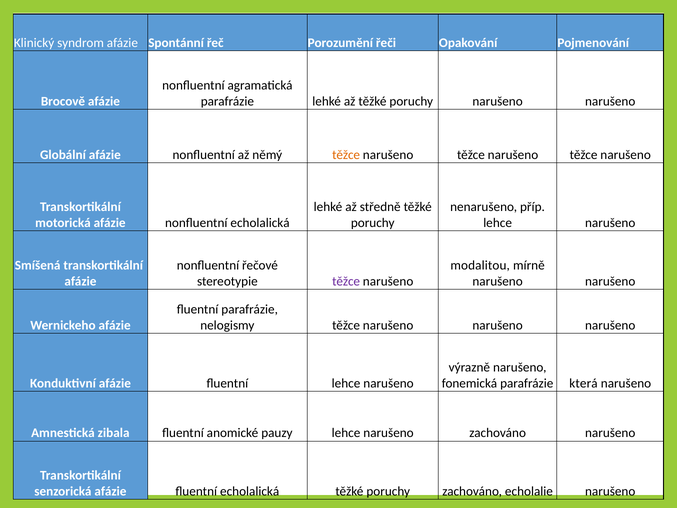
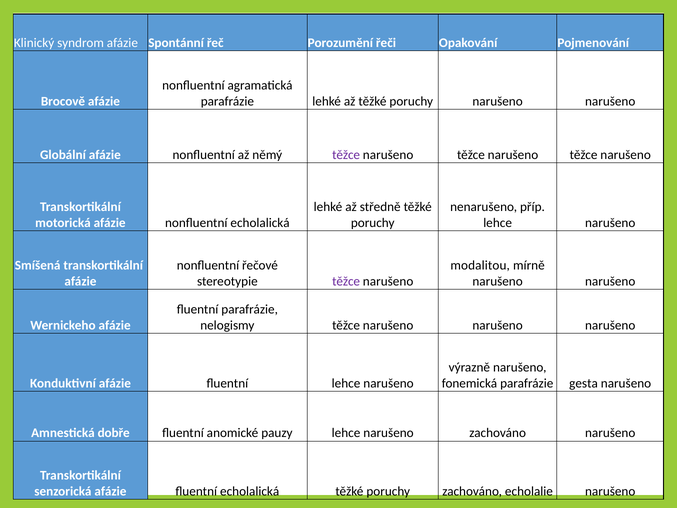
těžce at (346, 155) colour: orange -> purple
která: která -> gesta
zibala: zibala -> dobře
